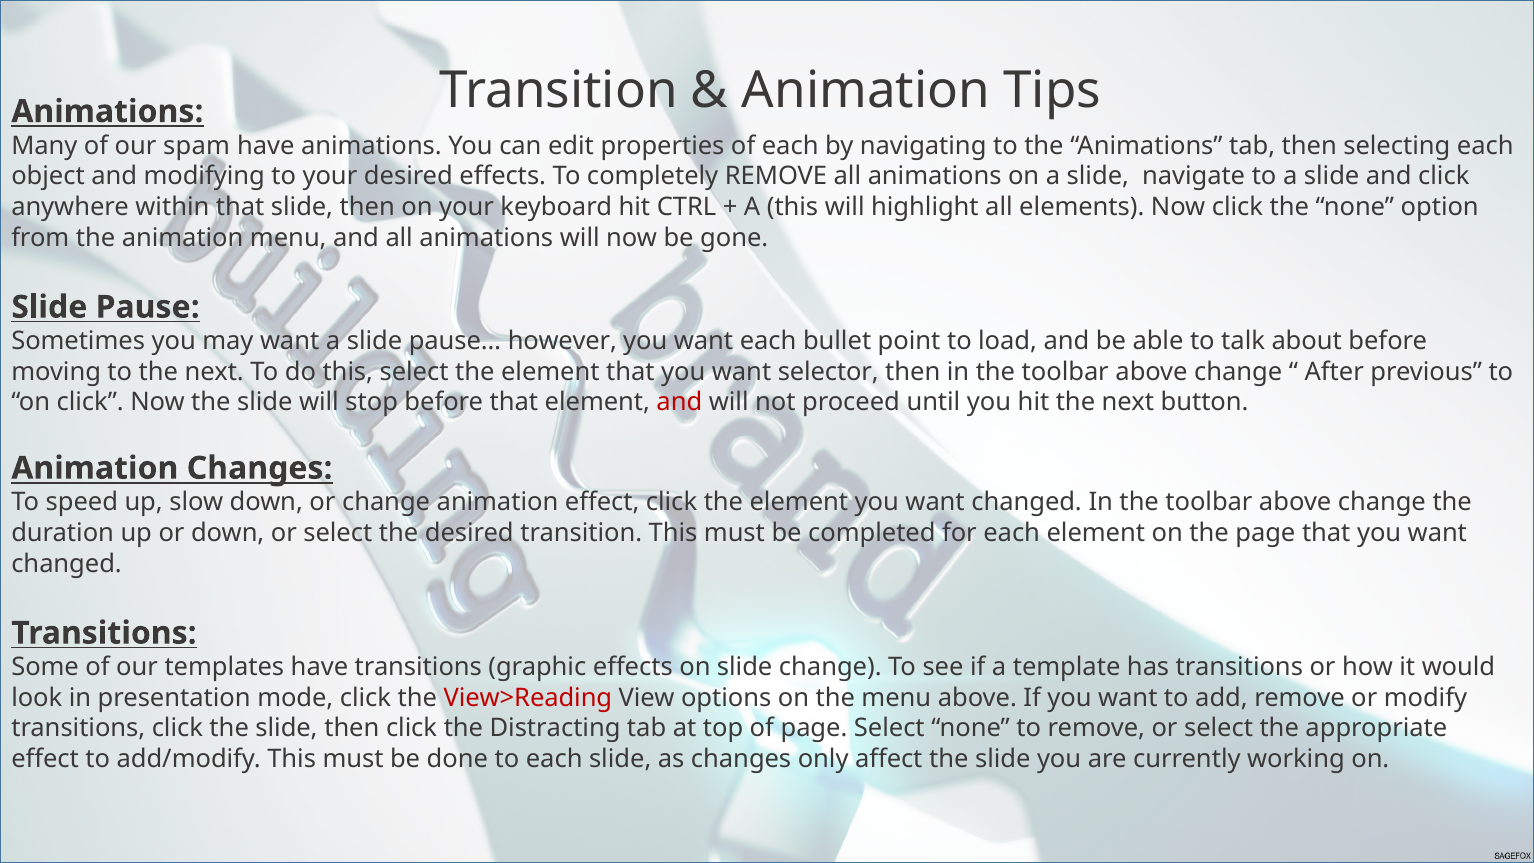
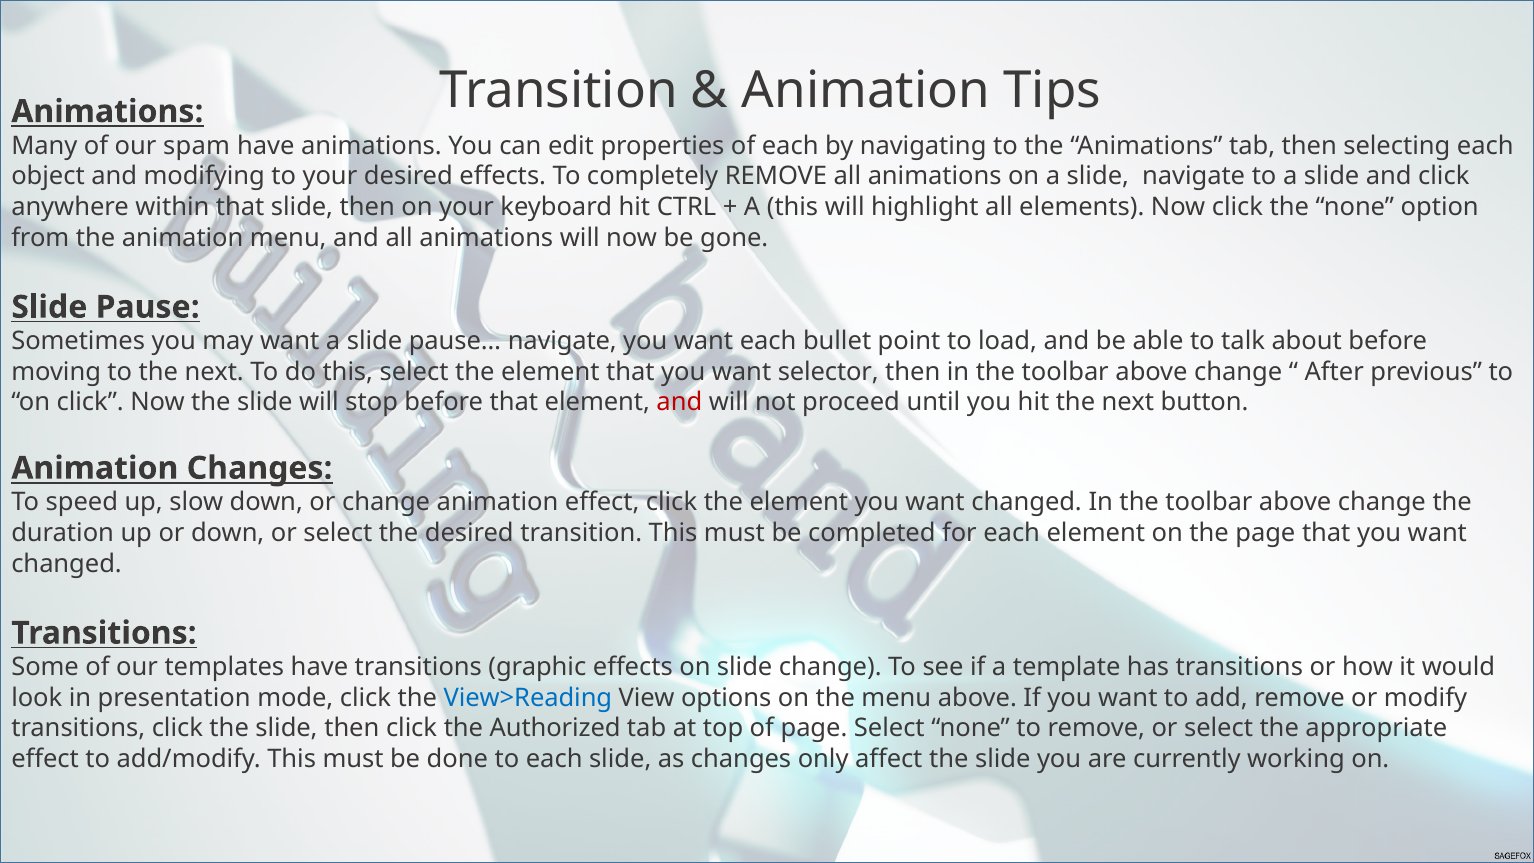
pause… however: however -> navigate
View>Reading colour: red -> blue
Distracting: Distracting -> Authorized
